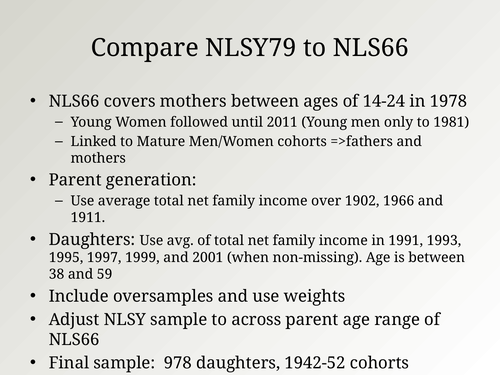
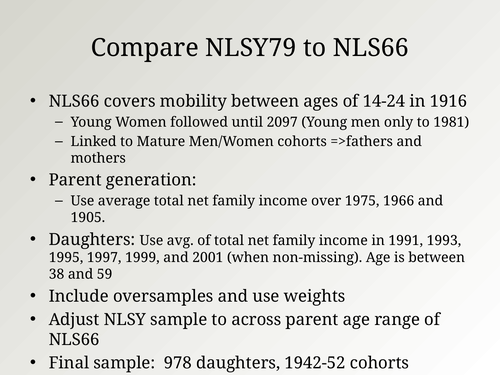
covers mothers: mothers -> mobility
1978: 1978 -> 1916
2011: 2011 -> 2097
1902: 1902 -> 1975
1911: 1911 -> 1905
